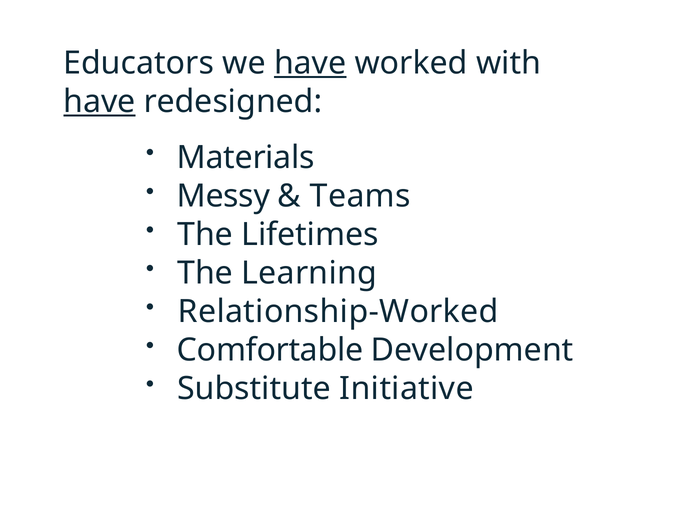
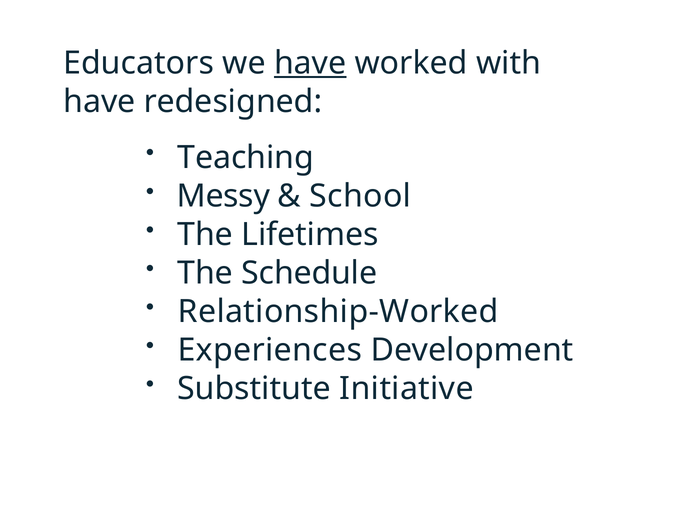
have at (99, 102) underline: present -> none
Materials: Materials -> Teaching
Teams: Teams -> School
Learning: Learning -> Schedule
Comfortable: Comfortable -> Experiences
